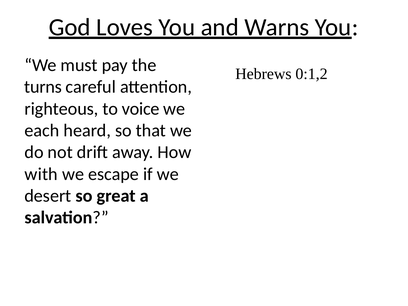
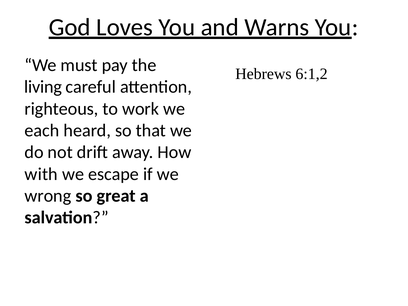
0:1,2: 0:1,2 -> 6:1,2
turns: turns -> living
voice: voice -> work
desert: desert -> wrong
